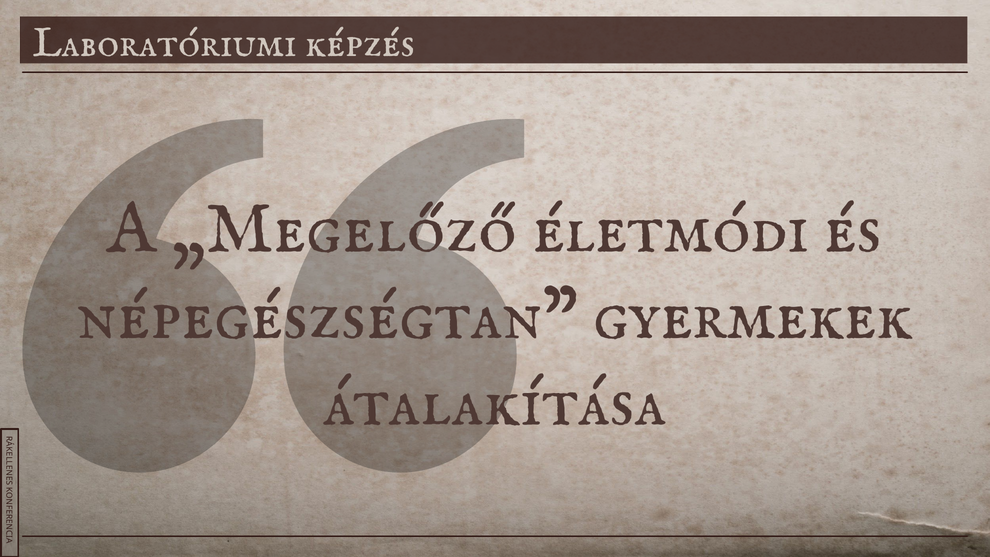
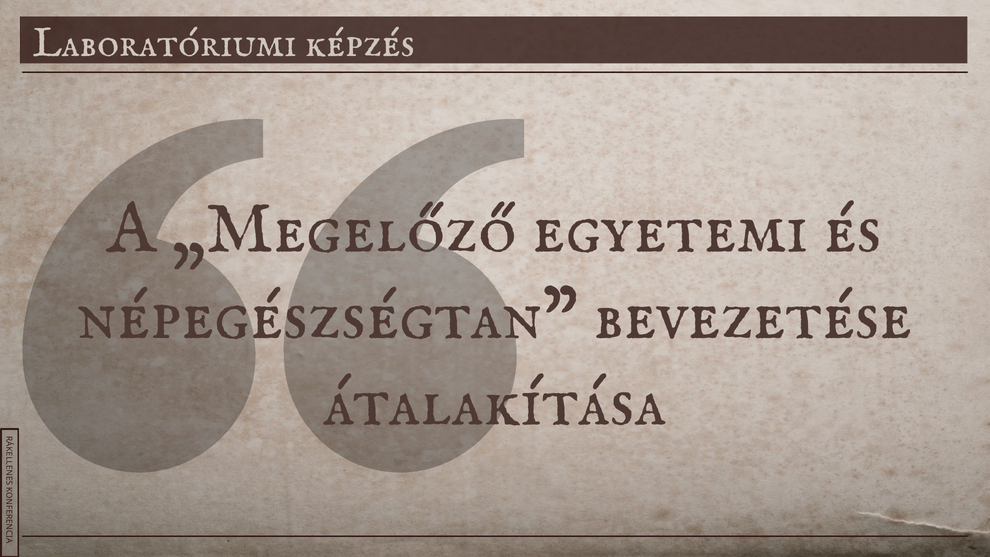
életmódi: életmódi -> egyetemi
gyermekek: gyermekek -> bevezetése
